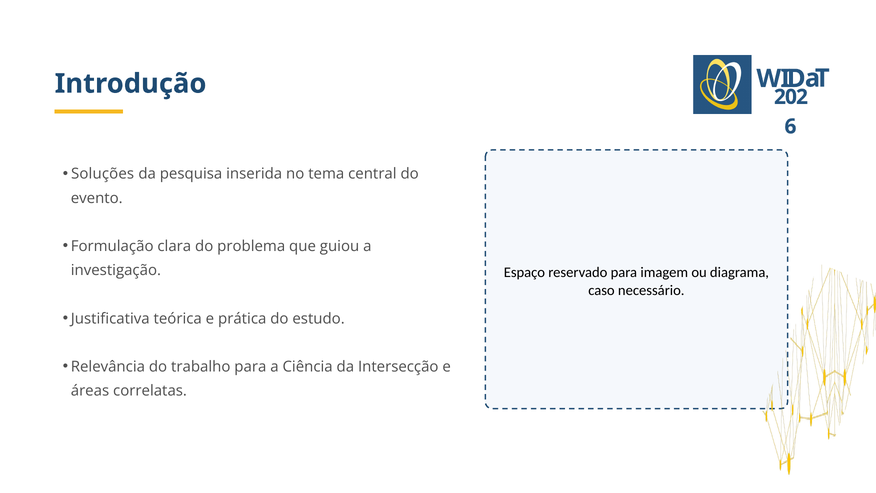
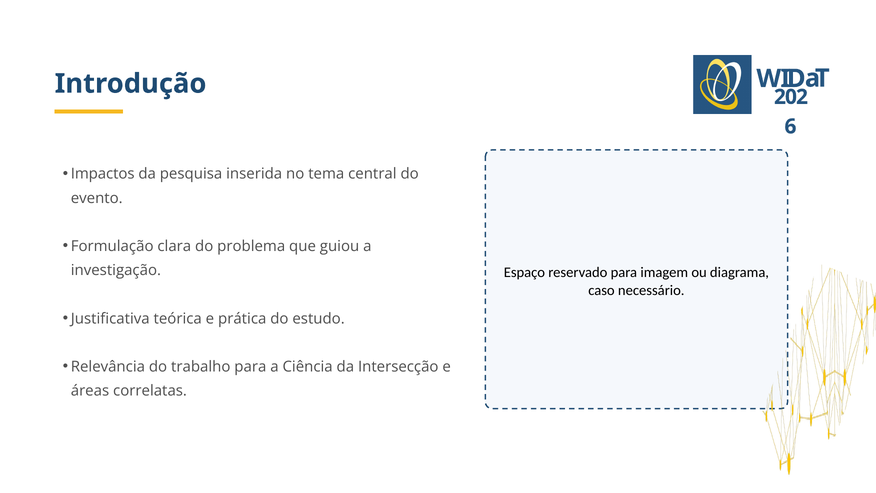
Soluções: Soluções -> Impactos
